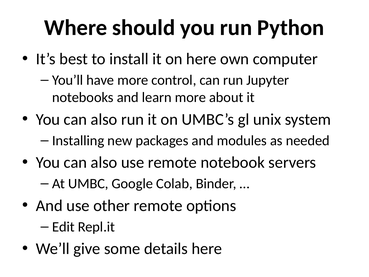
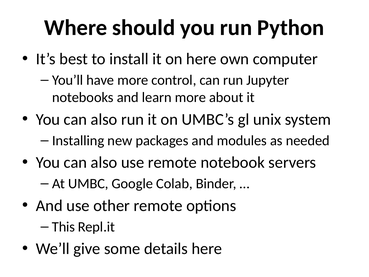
Edit: Edit -> This
